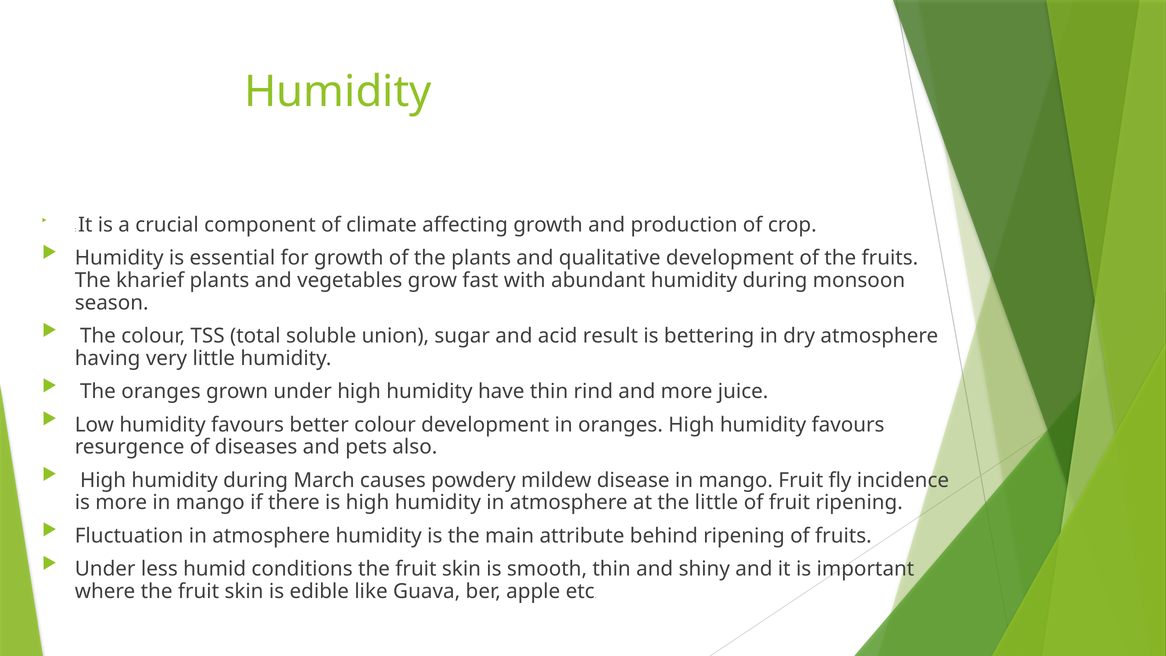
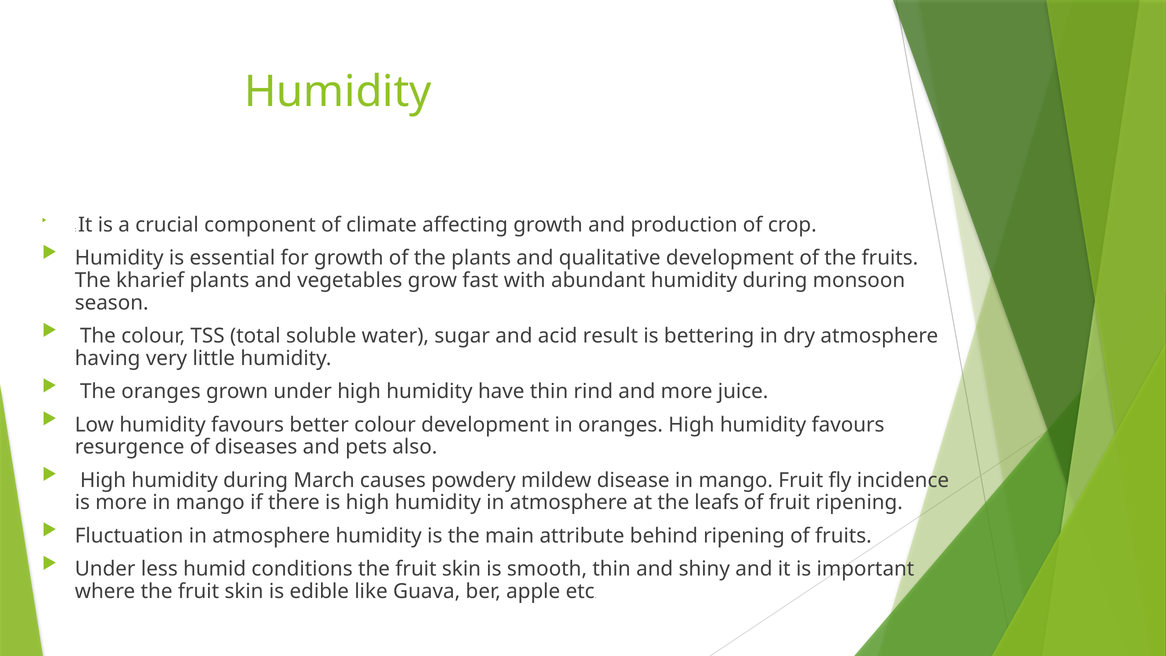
union: union -> water
the little: little -> leafs
